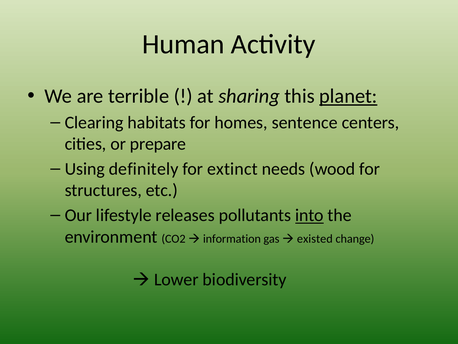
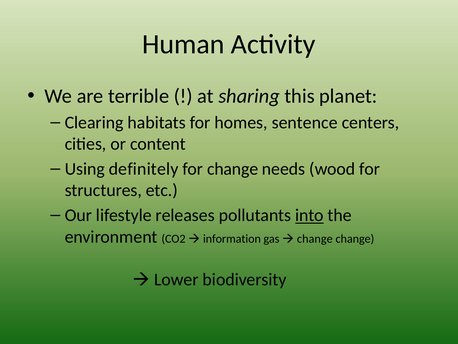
planet underline: present -> none
prepare: prepare -> content
for extinct: extinct -> change
existed at (315, 238): existed -> change
